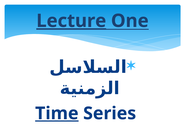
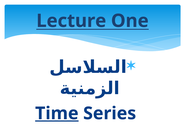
Lecture underline: present -> none
